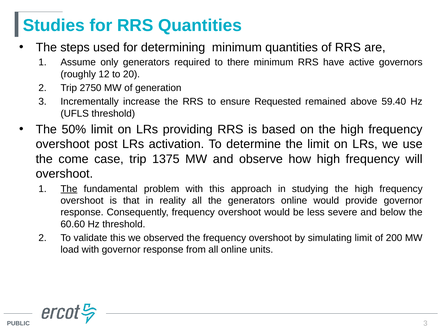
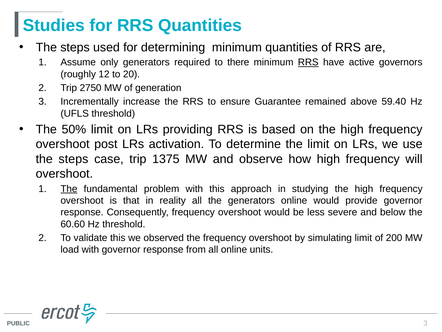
RRS at (308, 62) underline: none -> present
Requested: Requested -> Guarantee
come at (73, 159): come -> steps
